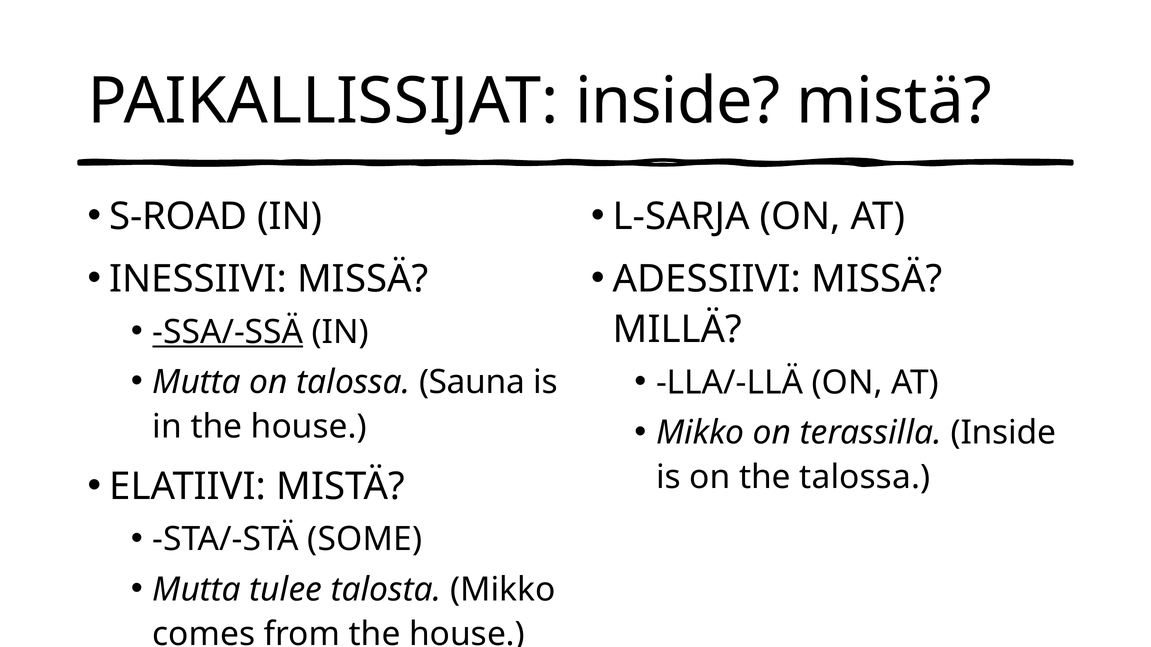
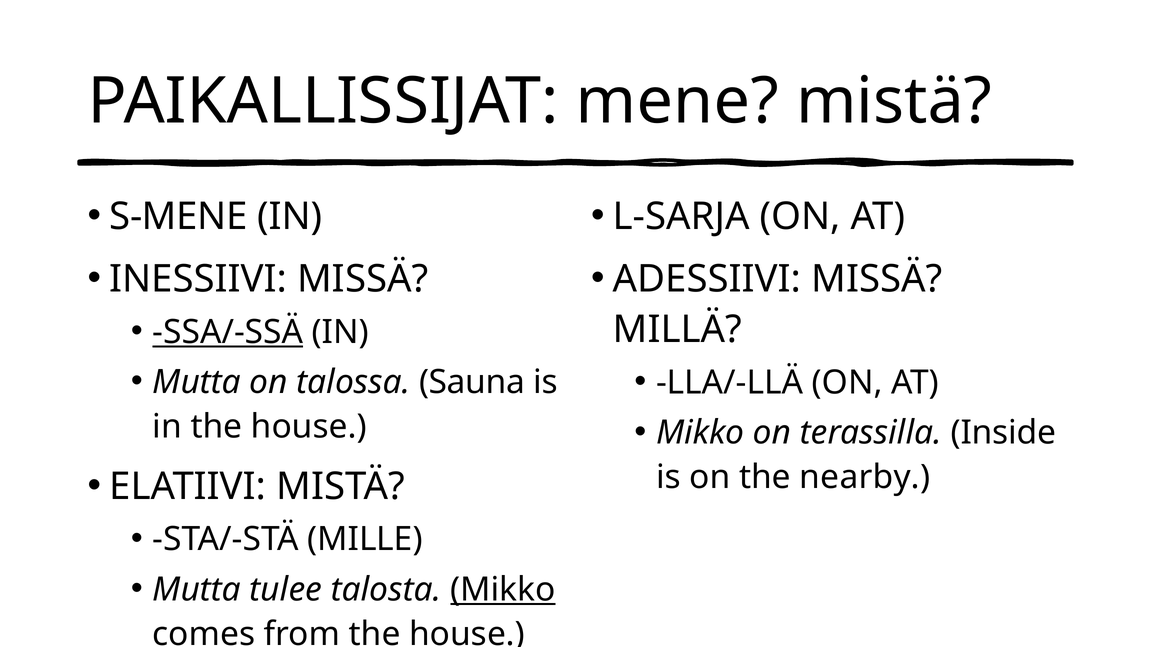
PAIKALLISSIJAT inside: inside -> mene
S-ROAD: S-ROAD -> S-MENE
the talossa: talossa -> nearby
SOME: SOME -> MILLE
Mikko at (503, 590) underline: none -> present
